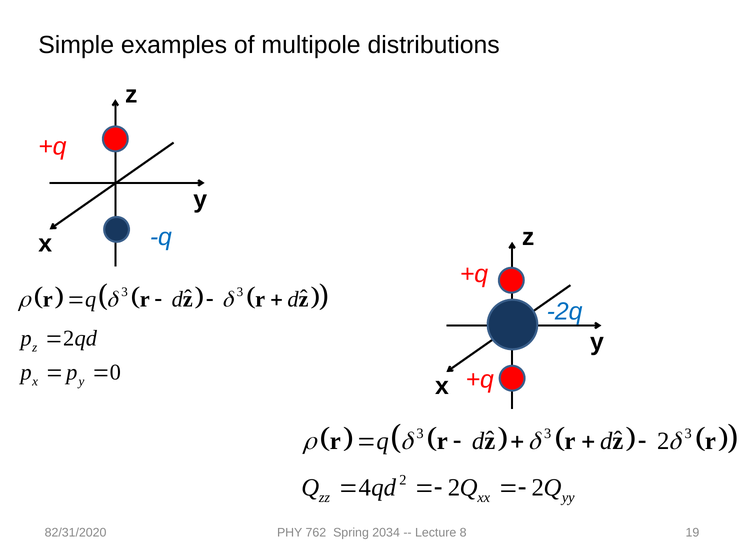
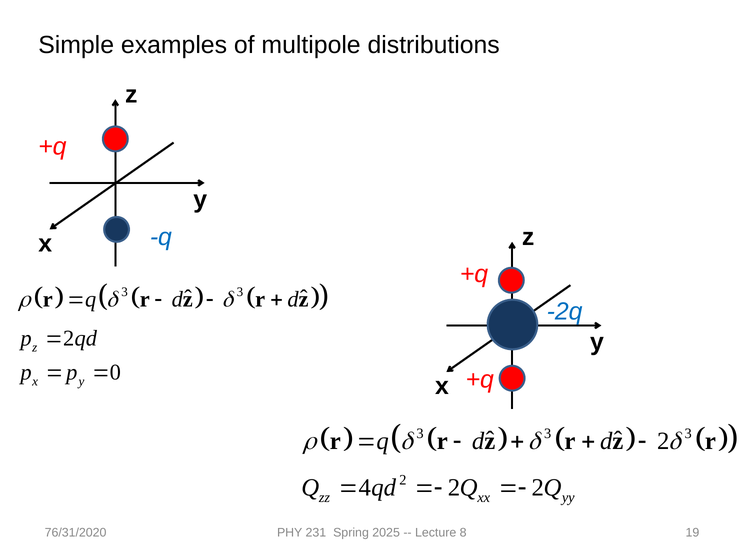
82/31/2020: 82/31/2020 -> 76/31/2020
762: 762 -> 231
2034: 2034 -> 2025
